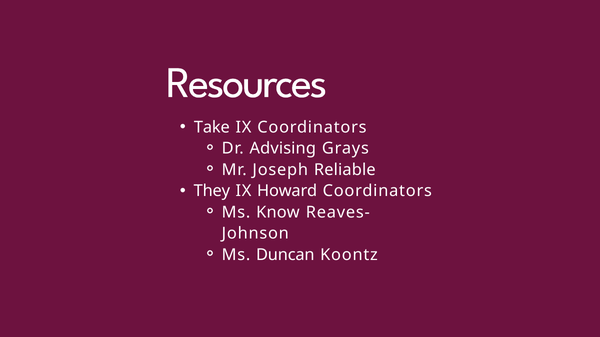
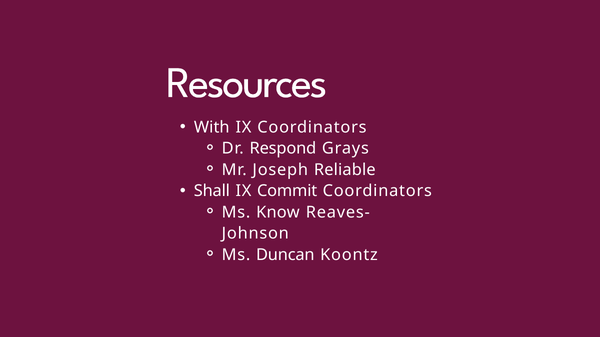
Take: Take -> With
Advising: Advising -> Respond
They: They -> Shall
Howard: Howard -> Commit
